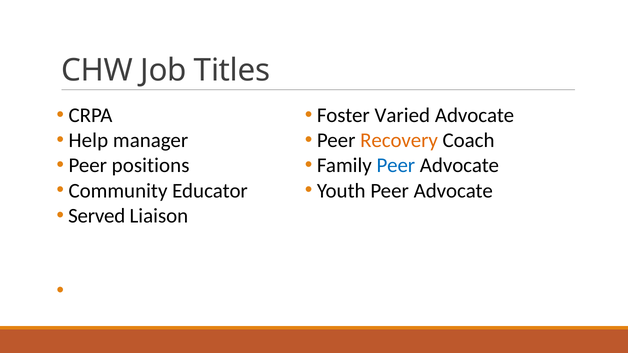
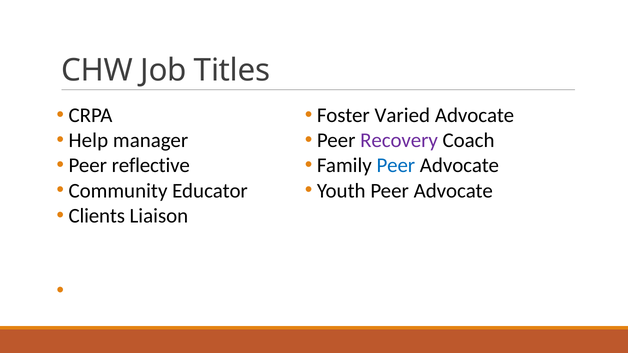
Recovery colour: orange -> purple
positions: positions -> reflective
Served: Served -> Clients
